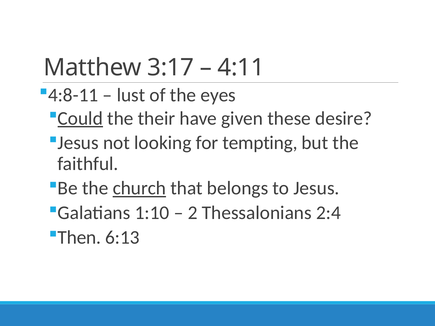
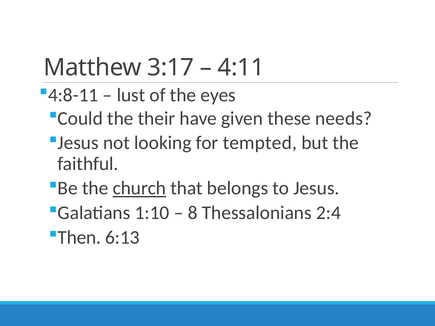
Could underline: present -> none
desire: desire -> needs
tempting: tempting -> tempted
2: 2 -> 8
